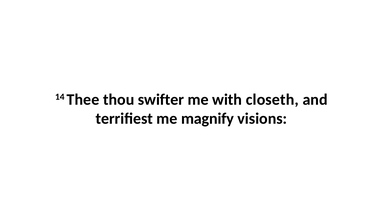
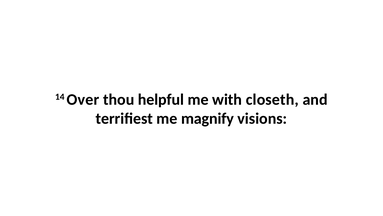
Thee: Thee -> Over
swifter: swifter -> helpful
